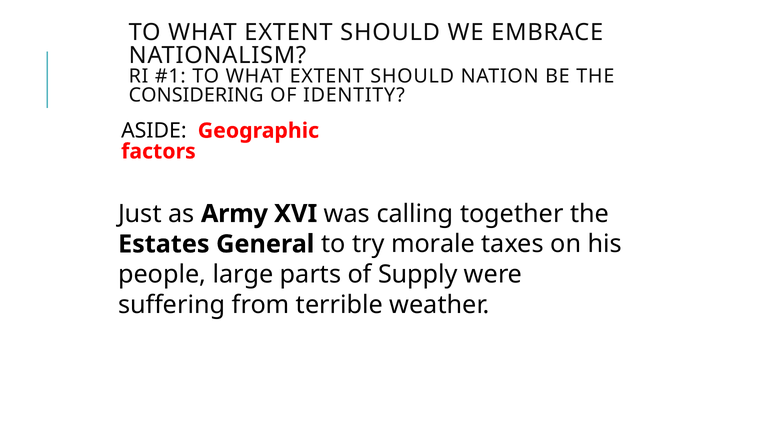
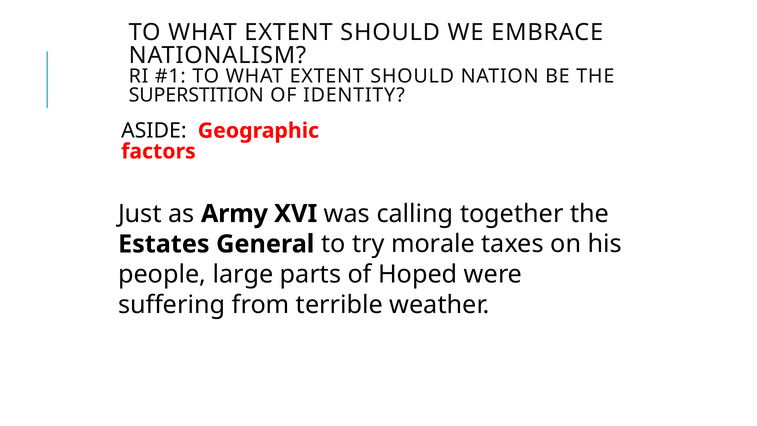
CONSIDERING: CONSIDERING -> SUPERSTITION
Supply: Supply -> Hoped
